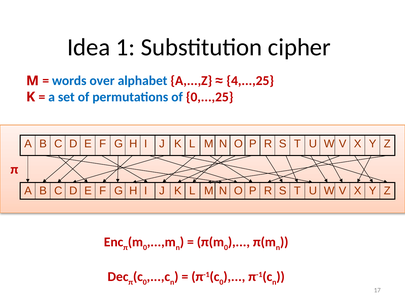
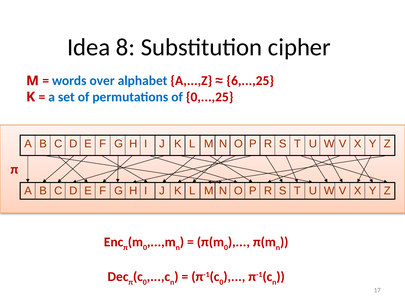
1: 1 -> 8
4,...,25: 4,...,25 -> 6,...,25
